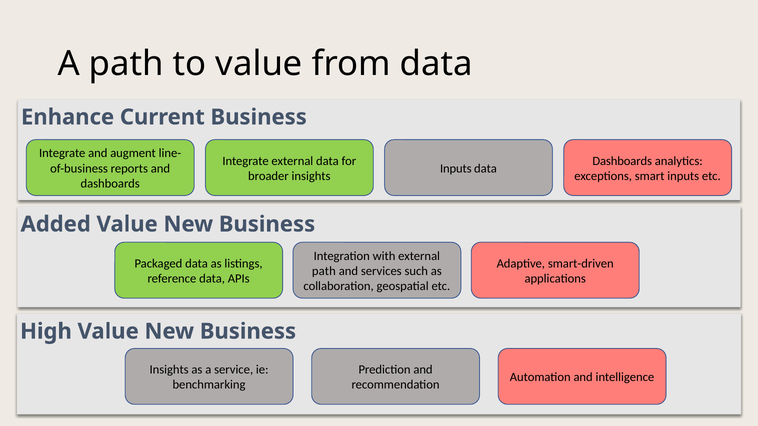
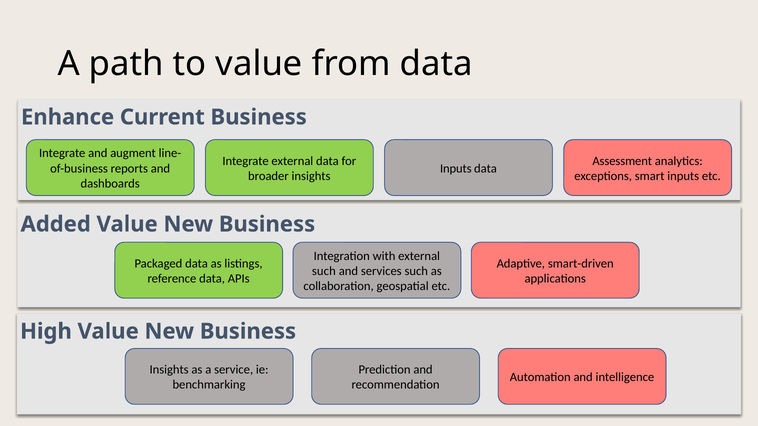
Dashboards at (622, 161): Dashboards -> Assessment
path at (324, 271): path -> such
